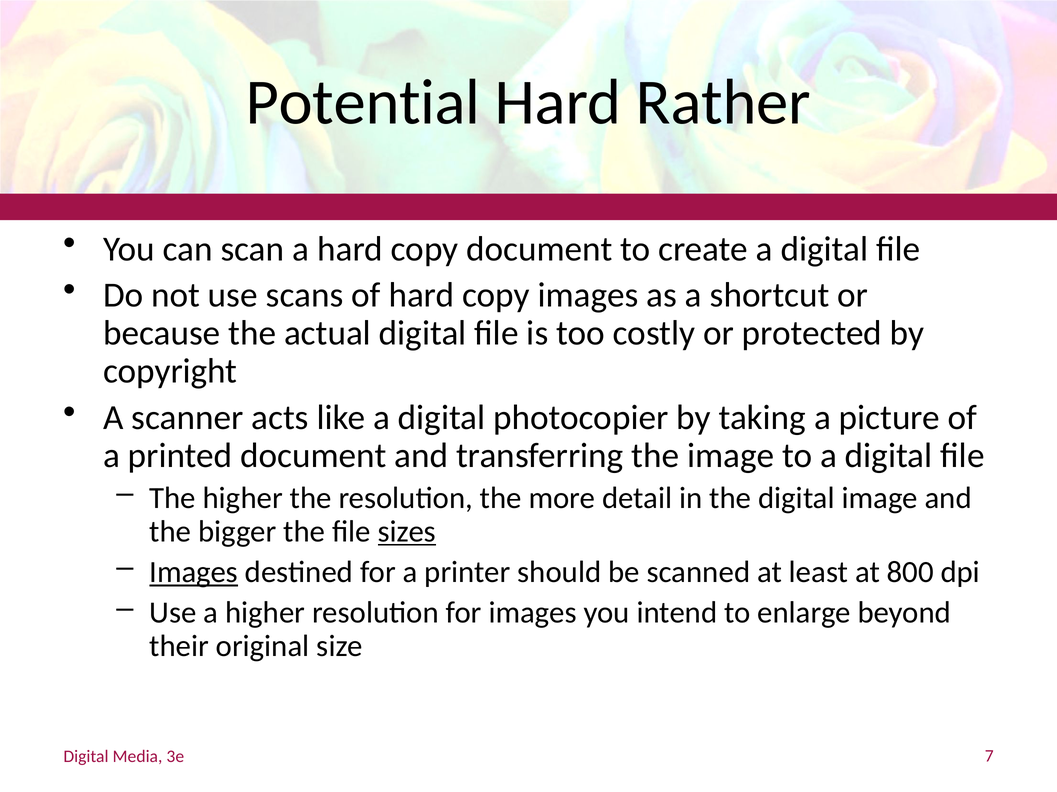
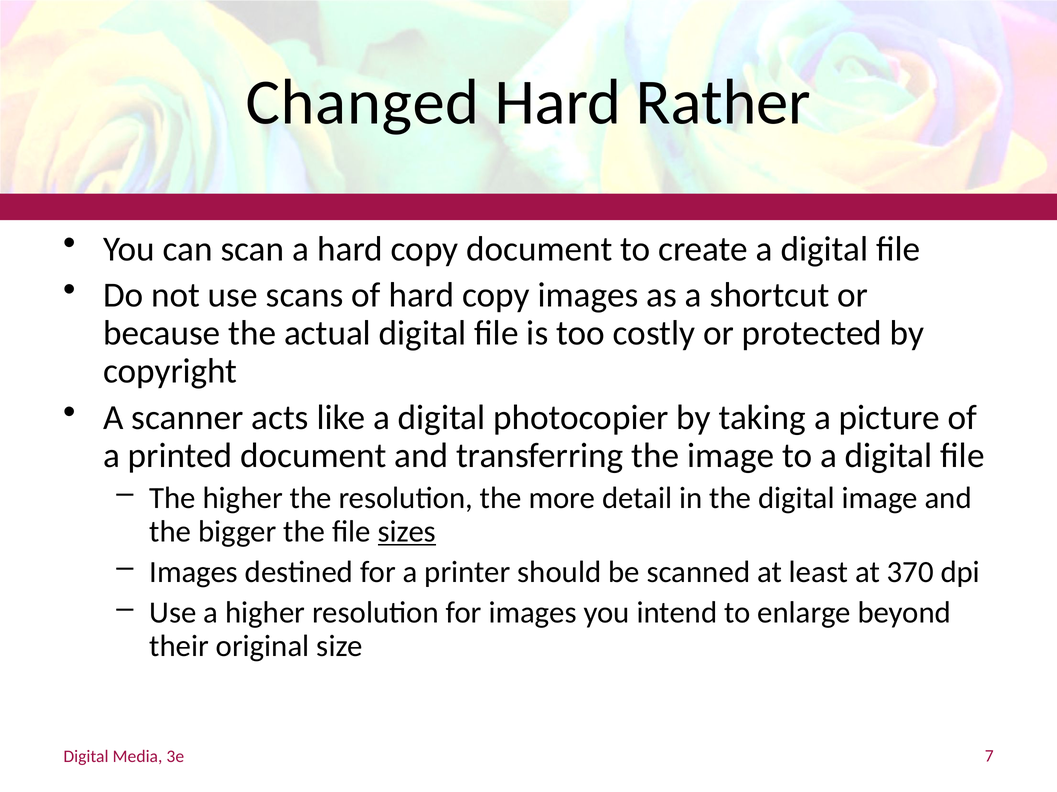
Potential: Potential -> Changed
Images at (194, 573) underline: present -> none
800: 800 -> 370
